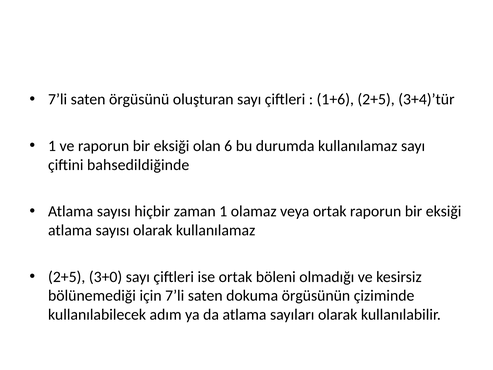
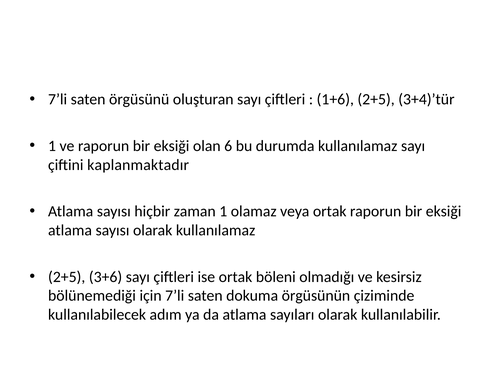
bahsedildiğinde: bahsedildiğinde -> kaplanmaktadır
3+0: 3+0 -> 3+6
